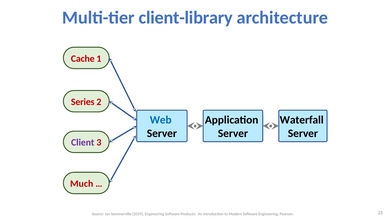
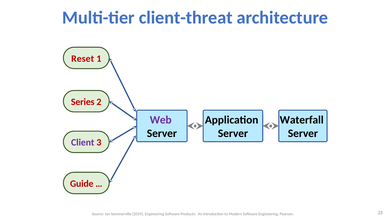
client-library: client-library -> client-threat
Cache: Cache -> Reset
Web colour: blue -> purple
Much: Much -> Guide
